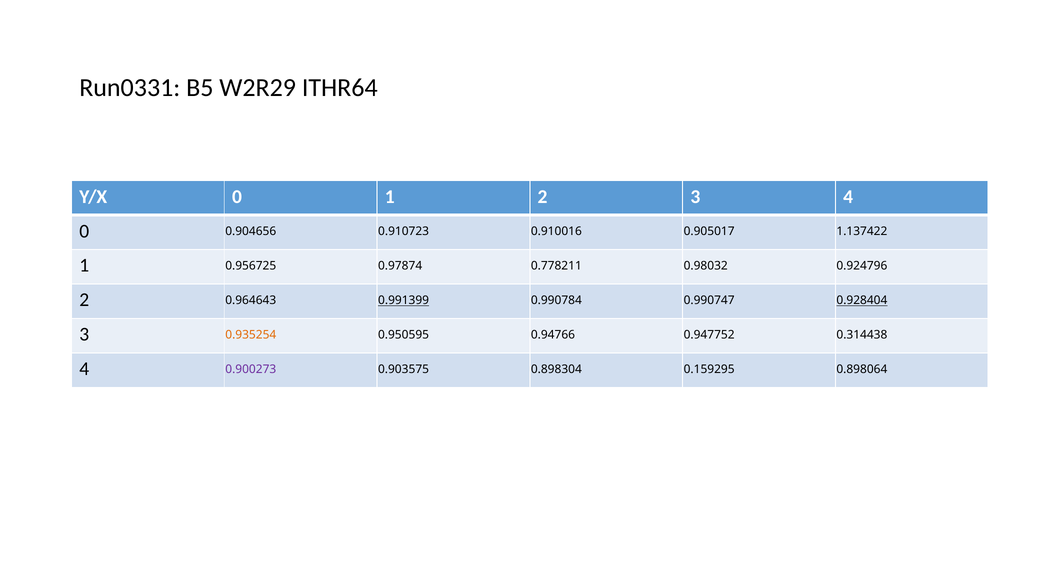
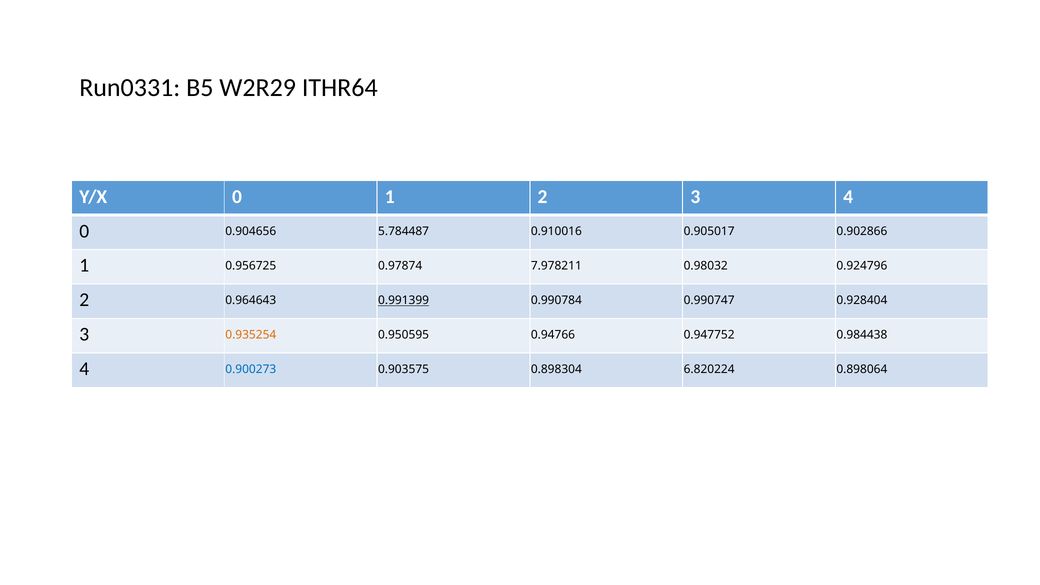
0.910723: 0.910723 -> 5.784487
1.137422: 1.137422 -> 0.902866
0.778211: 0.778211 -> 7.978211
0.928404 underline: present -> none
0.314438: 0.314438 -> 0.984438
0.900273 colour: purple -> blue
0.159295: 0.159295 -> 6.820224
